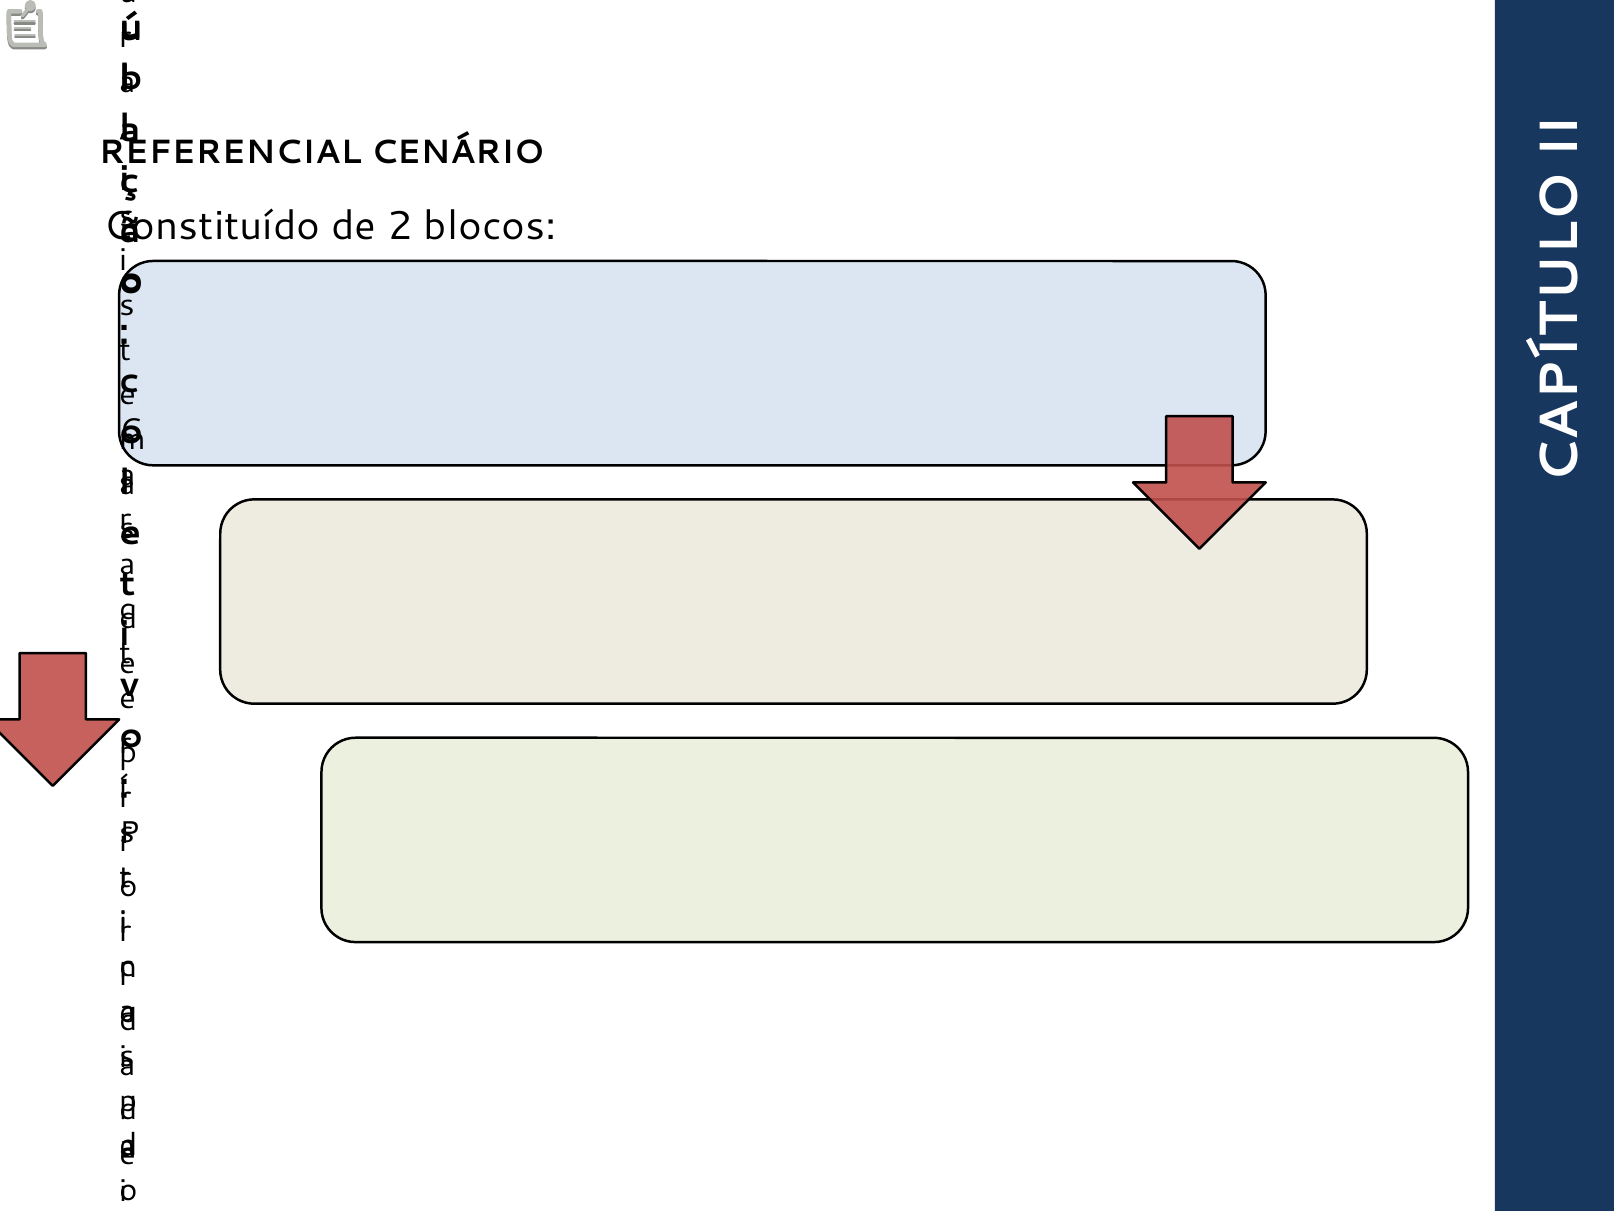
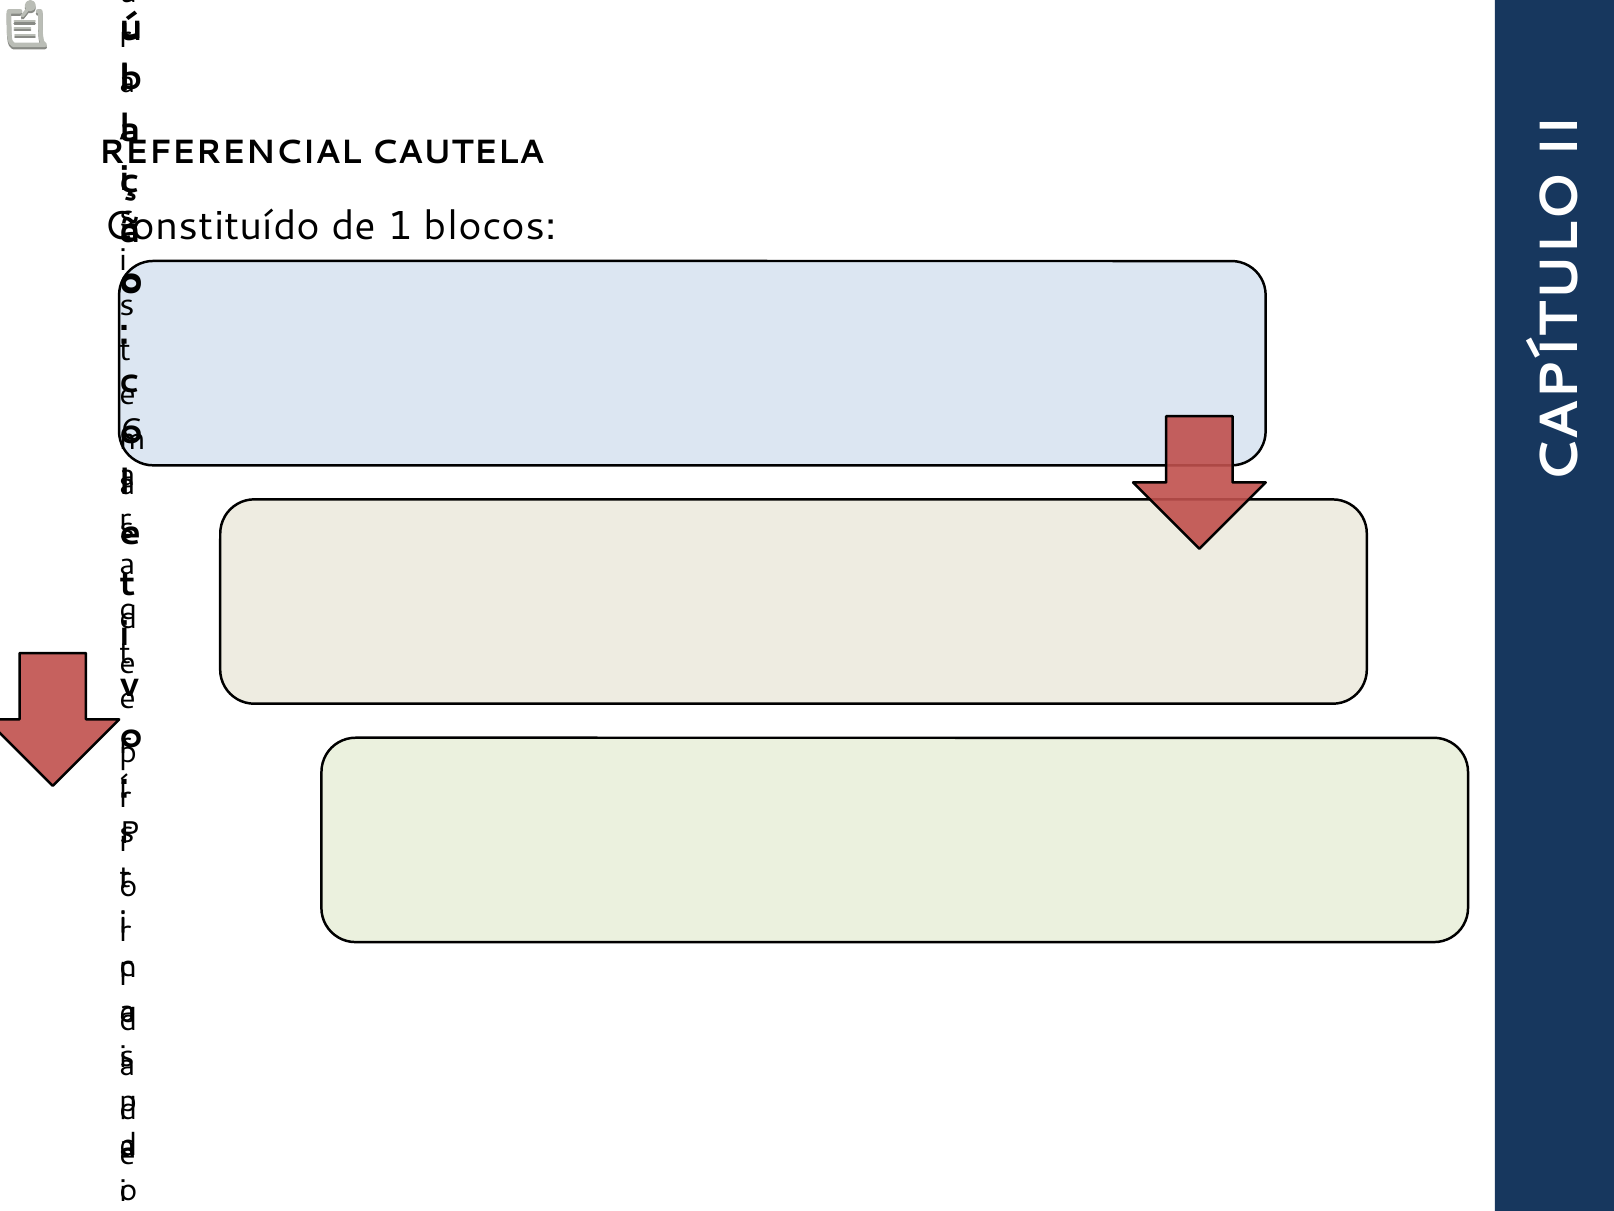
CENÁRIO: CENÁRIO -> CAUTELA
2: 2 -> 1
